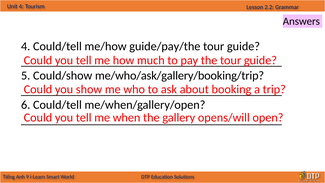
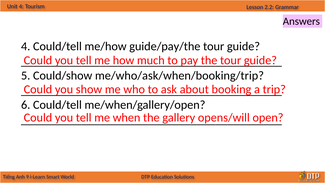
me/who/ask/gallery/booking/trip: me/who/ask/gallery/booking/trip -> me/who/ask/when/booking/trip
